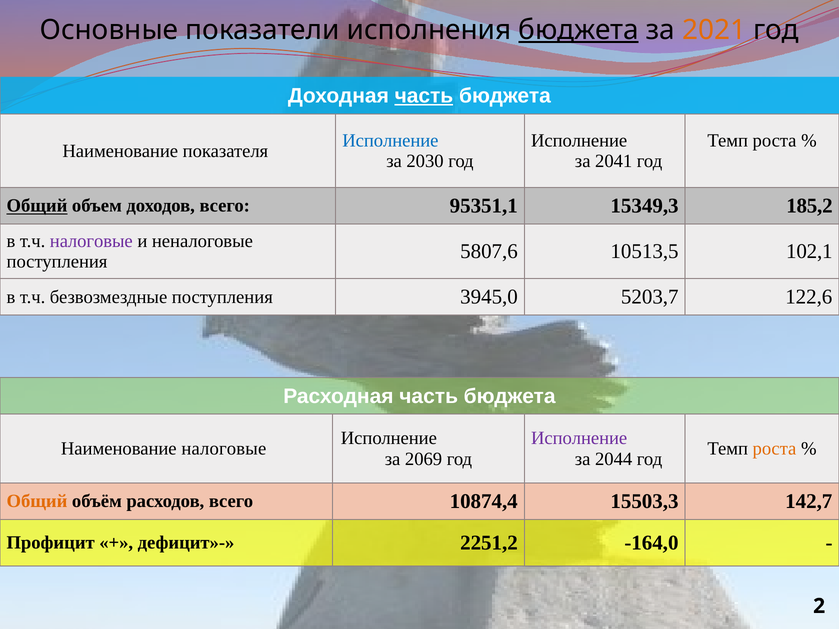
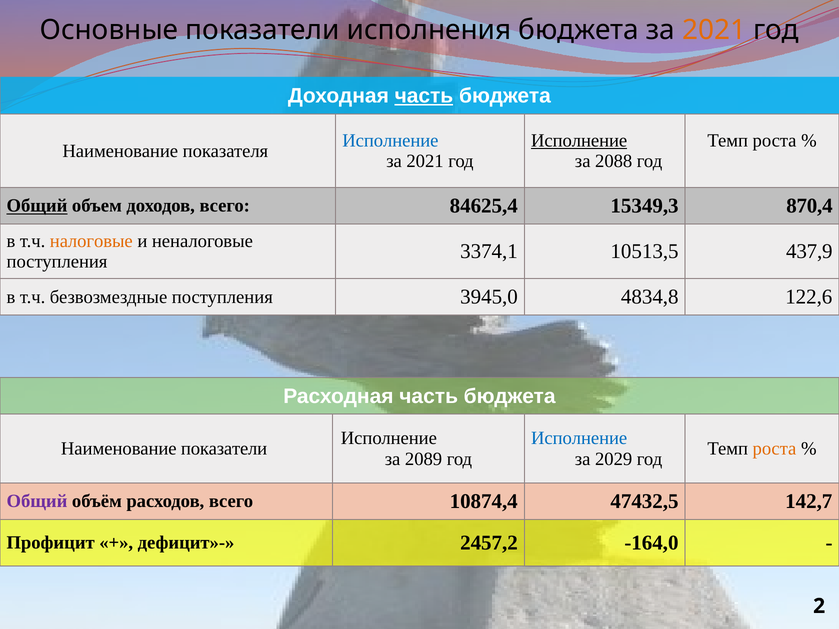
бюджета at (579, 30) underline: present -> none
Исполнение at (579, 141) underline: none -> present
2030 at (425, 161): 2030 -> 2021
2041: 2041 -> 2088
95351,1: 95351,1 -> 84625,4
185,2: 185,2 -> 870,4
налоговые at (91, 241) colour: purple -> orange
5807,6: 5807,6 -> 3374,1
102,1: 102,1 -> 437,9
5203,7: 5203,7 -> 4834,8
Исполнение at (579, 438) colour: purple -> blue
Наименование налоговые: налоговые -> показатели
2069: 2069 -> 2089
2044: 2044 -> 2029
Общий at (37, 502) colour: orange -> purple
15503,3: 15503,3 -> 47432,5
2251,2: 2251,2 -> 2457,2
